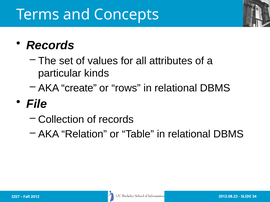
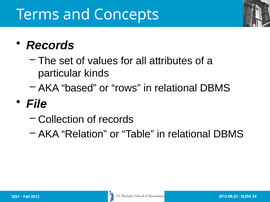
create: create -> based
